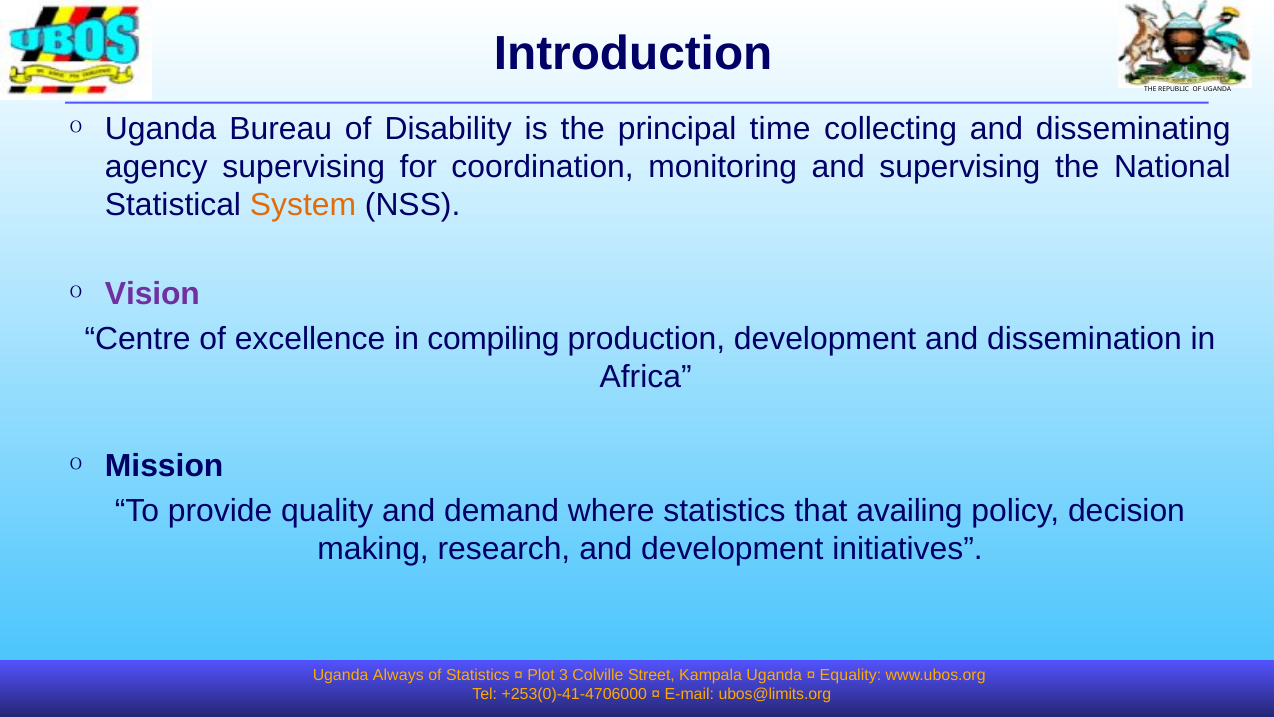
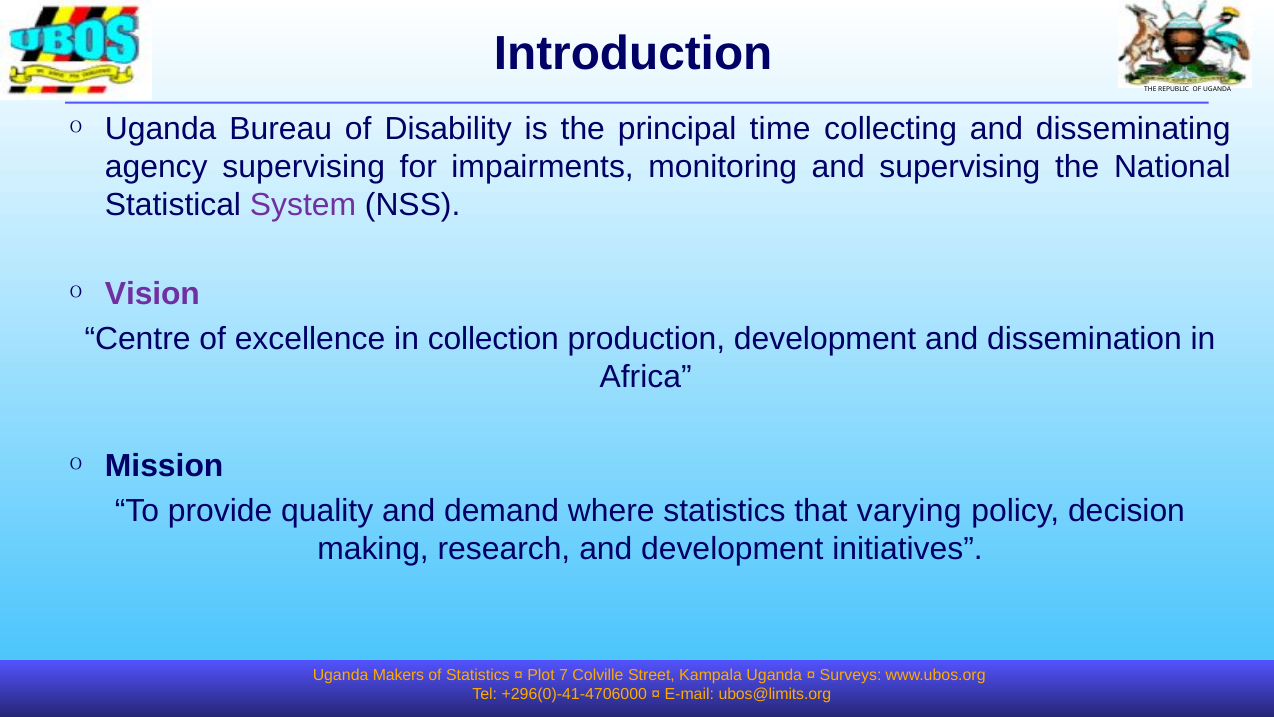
coordination: coordination -> impairments
System colour: orange -> purple
compiling: compiling -> collection
availing: availing -> varying
Always: Always -> Makers
3: 3 -> 7
Equality: Equality -> Surveys
+253(0)-41-4706000: +253(0)-41-4706000 -> +296(0)-41-4706000
